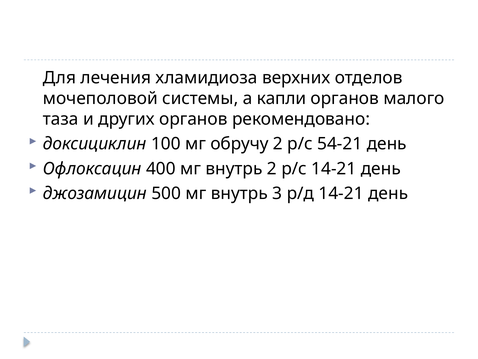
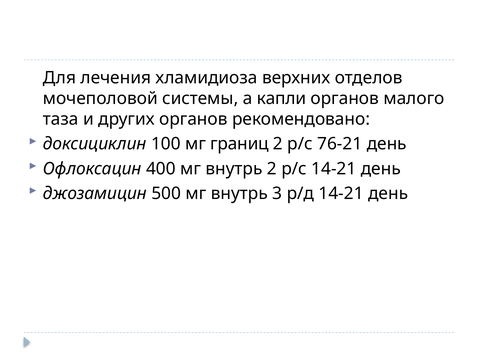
обручу: обручу -> границ
54-21: 54-21 -> 76-21
